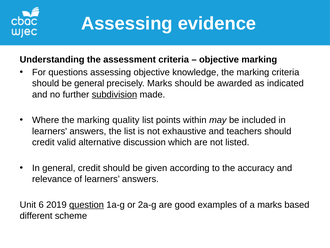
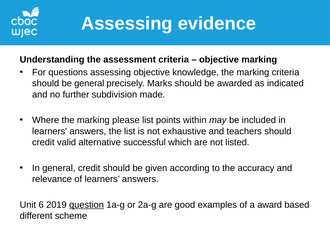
subdivision underline: present -> none
quality: quality -> please
discussion: discussion -> successful
a marks: marks -> award
